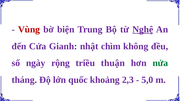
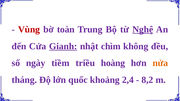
biện: biện -> toàn
Gianh underline: none -> present
rộng: rộng -> tiềm
thuận: thuận -> hoàng
nửa colour: green -> orange
2,3: 2,3 -> 2,4
5,0: 5,0 -> 8,2
